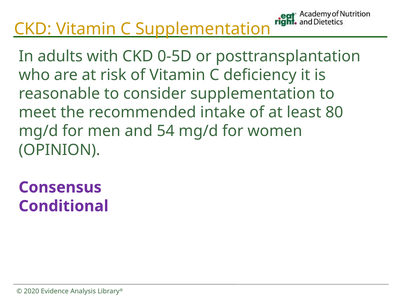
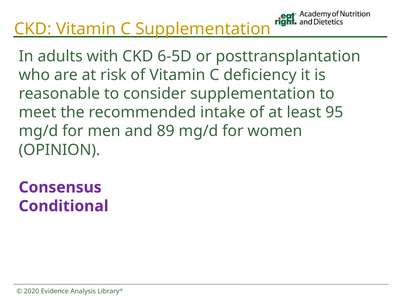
0-5D: 0-5D -> 6-5D
80: 80 -> 95
54: 54 -> 89
